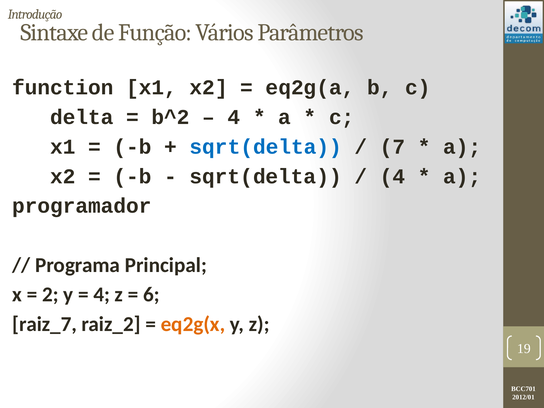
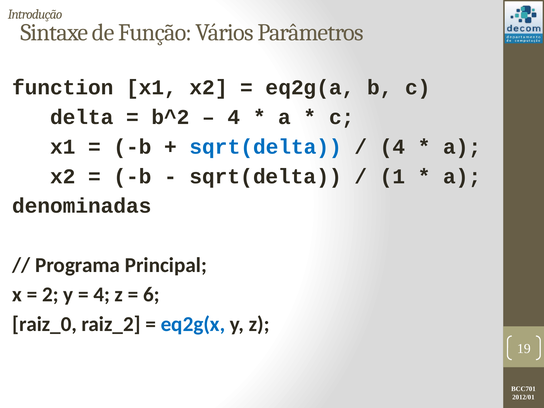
7 at (392, 147): 7 -> 4
4 at (392, 176): 4 -> 1
programador: programador -> denominadas
raiz_7: raiz_7 -> raiz_0
eq2g(x colour: orange -> blue
